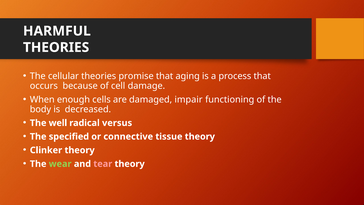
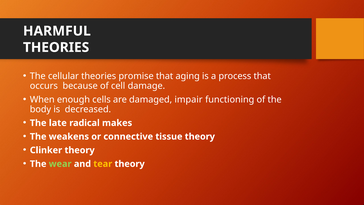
well: well -> late
versus: versus -> makes
specified: specified -> weakens
tear colour: pink -> yellow
